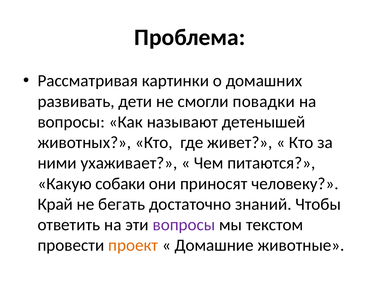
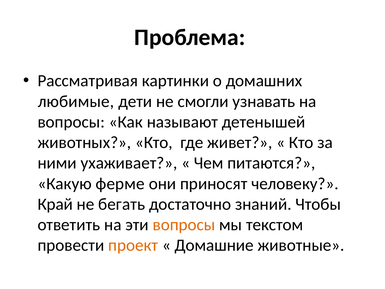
развивать: развивать -> любимые
повадки: повадки -> узнавать
собаки: собаки -> ферме
вопросы at (184, 225) colour: purple -> orange
